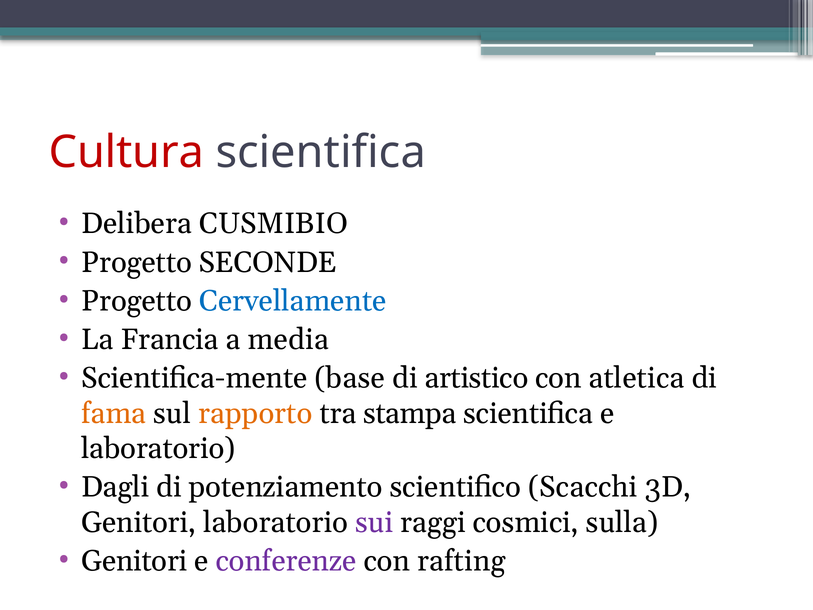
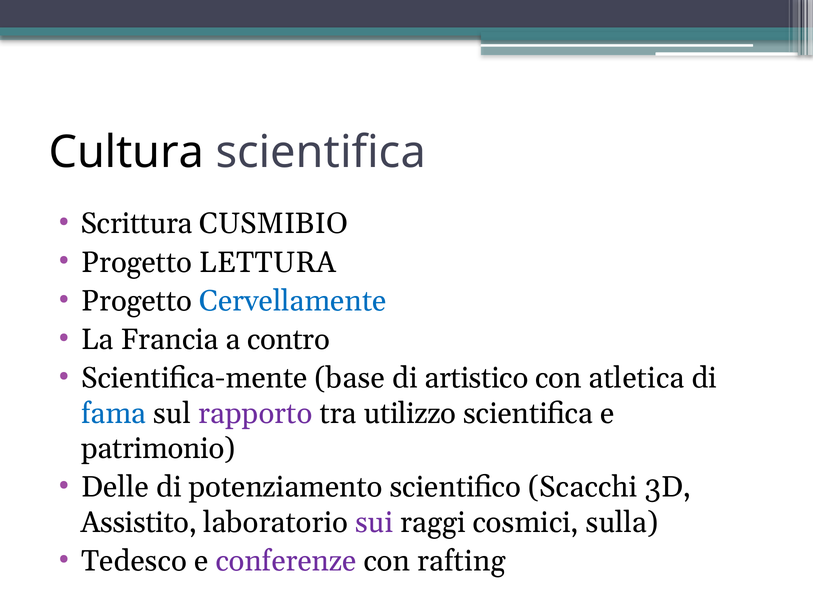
Cultura colour: red -> black
Delibera: Delibera -> Scrittura
SECONDE: SECONDE -> LETTURA
media: media -> contro
fama colour: orange -> blue
rapporto colour: orange -> purple
stampa: stampa -> utilizzo
laboratorio at (158, 448): laboratorio -> patrimonio
Dagli: Dagli -> Delle
Genitori at (139, 522): Genitori -> Assistito
Genitori at (134, 561): Genitori -> Tedesco
